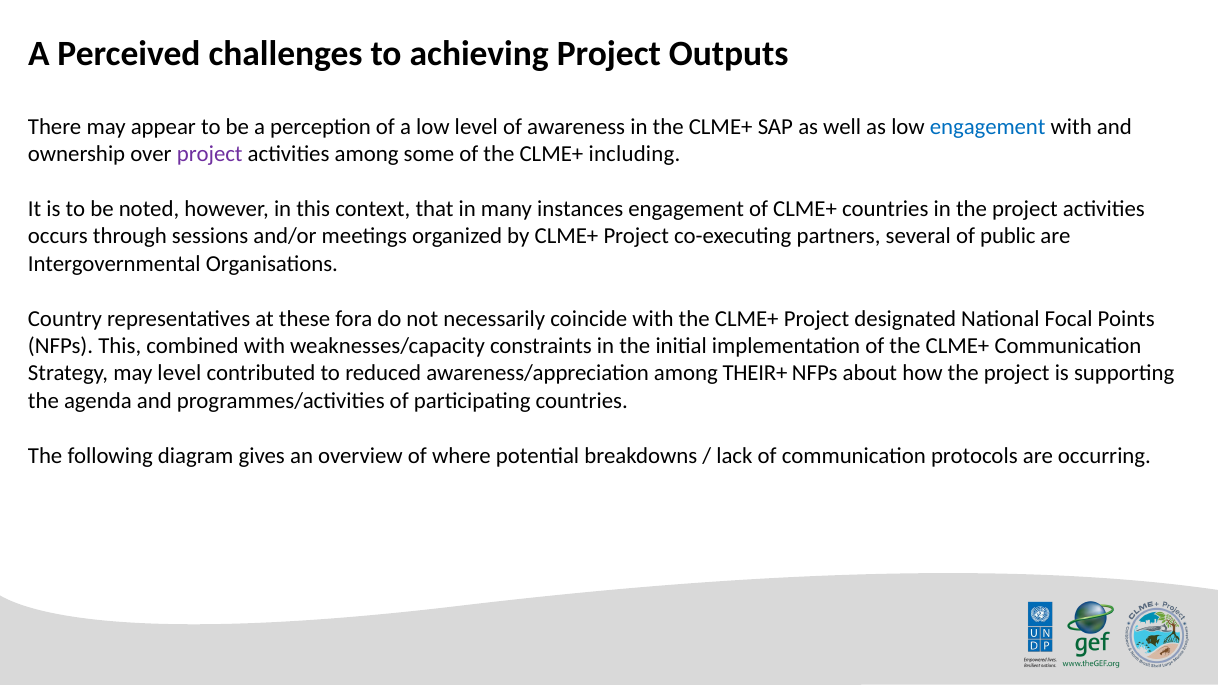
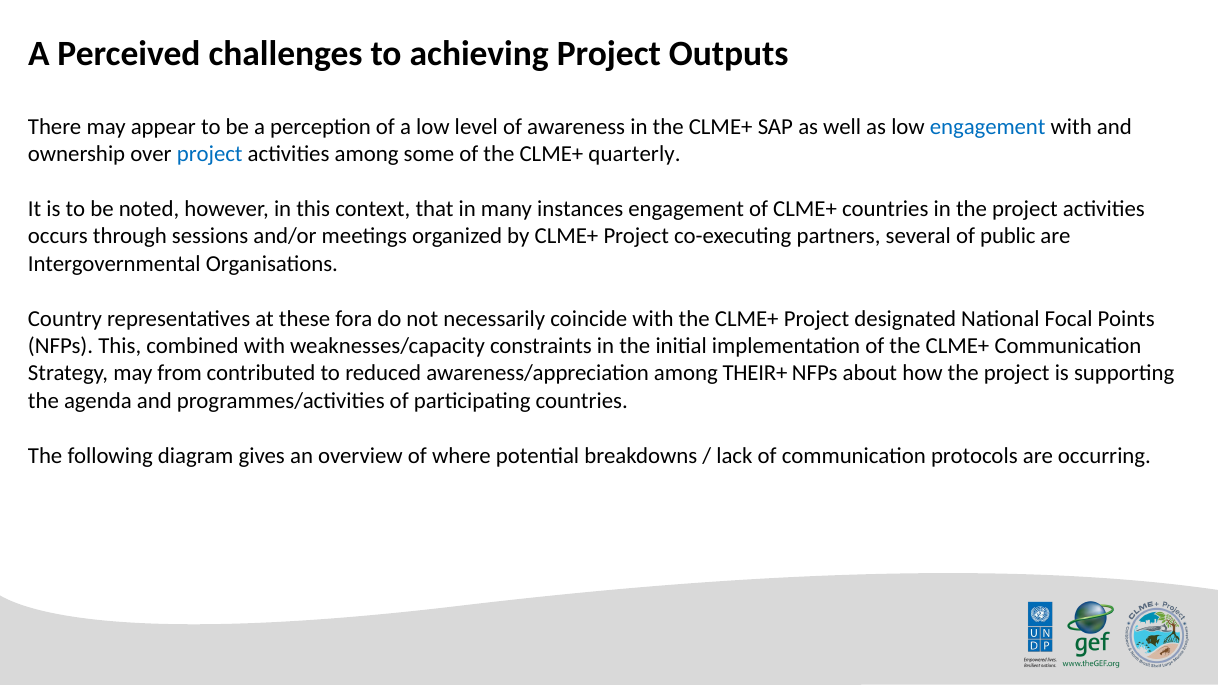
project at (210, 154) colour: purple -> blue
including: including -> quarterly
may level: level -> from
